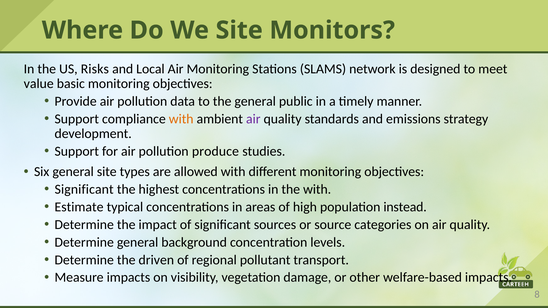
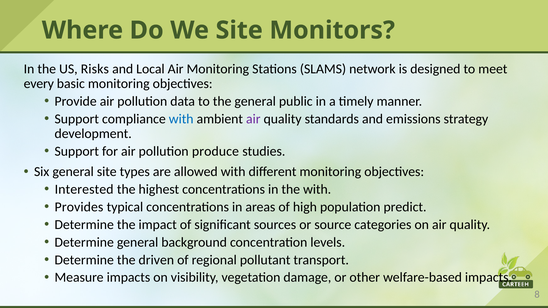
value: value -> every
with at (181, 119) colour: orange -> blue
Significant at (84, 190): Significant -> Interested
Estimate: Estimate -> Provides
instead: instead -> predict
